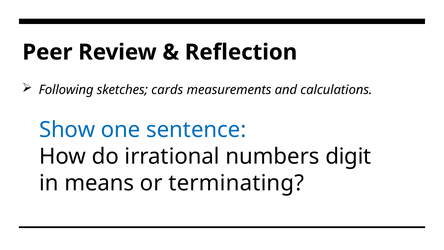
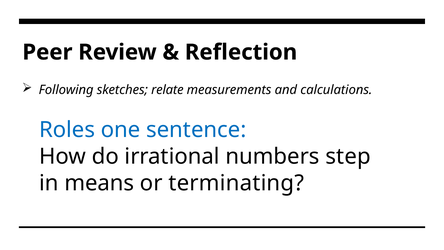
cards: cards -> relate
Show: Show -> Roles
digit: digit -> step
